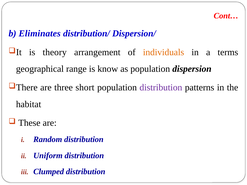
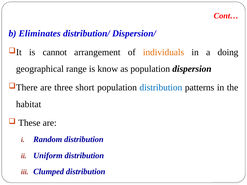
theory: theory -> cannot
terms: terms -> doing
distribution at (161, 88) colour: purple -> blue
